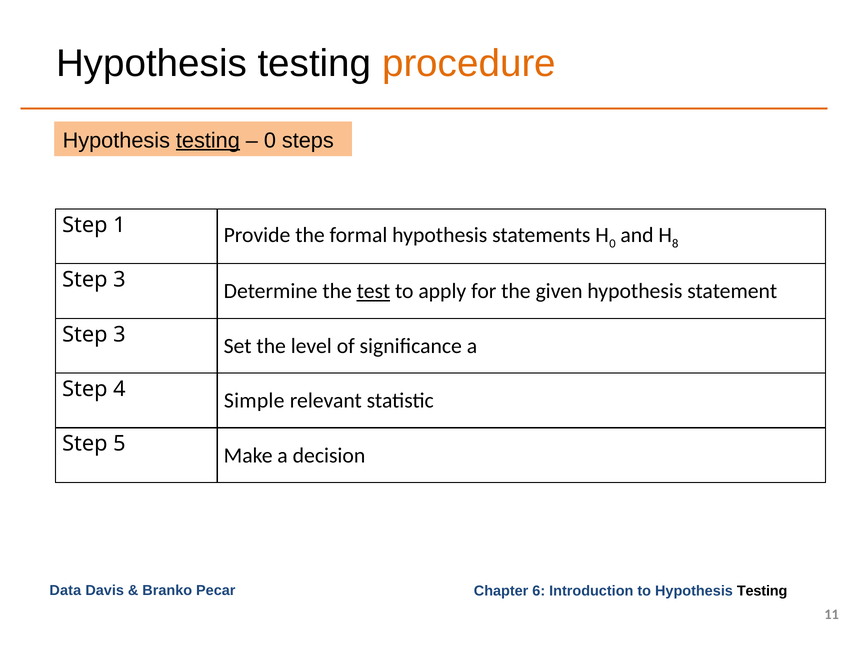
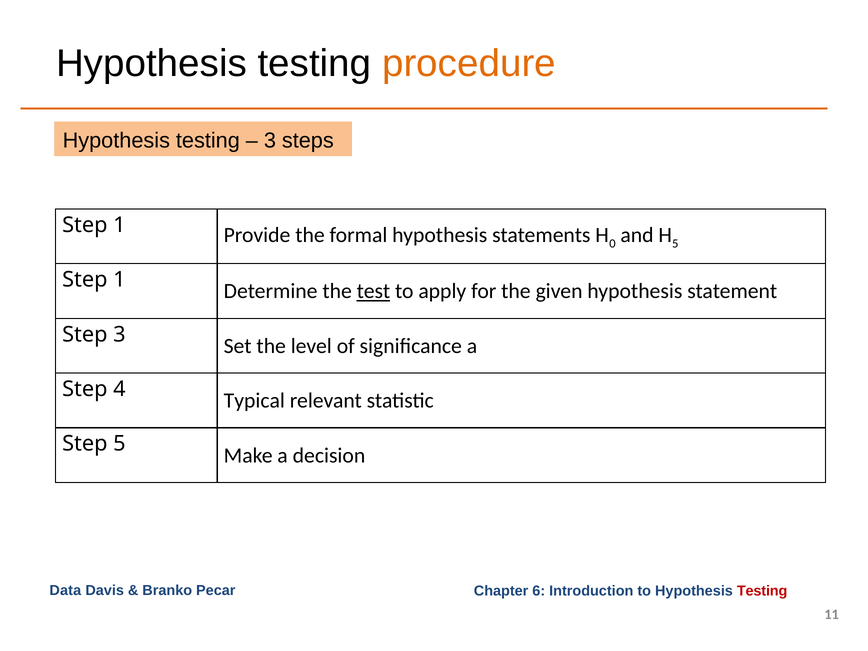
testing at (208, 140) underline: present -> none
0 at (270, 140): 0 -> 3
8 at (675, 244): 8 -> 5
3 at (119, 280): 3 -> 1
Simple: Simple -> Typical
Testing at (762, 591) colour: black -> red
